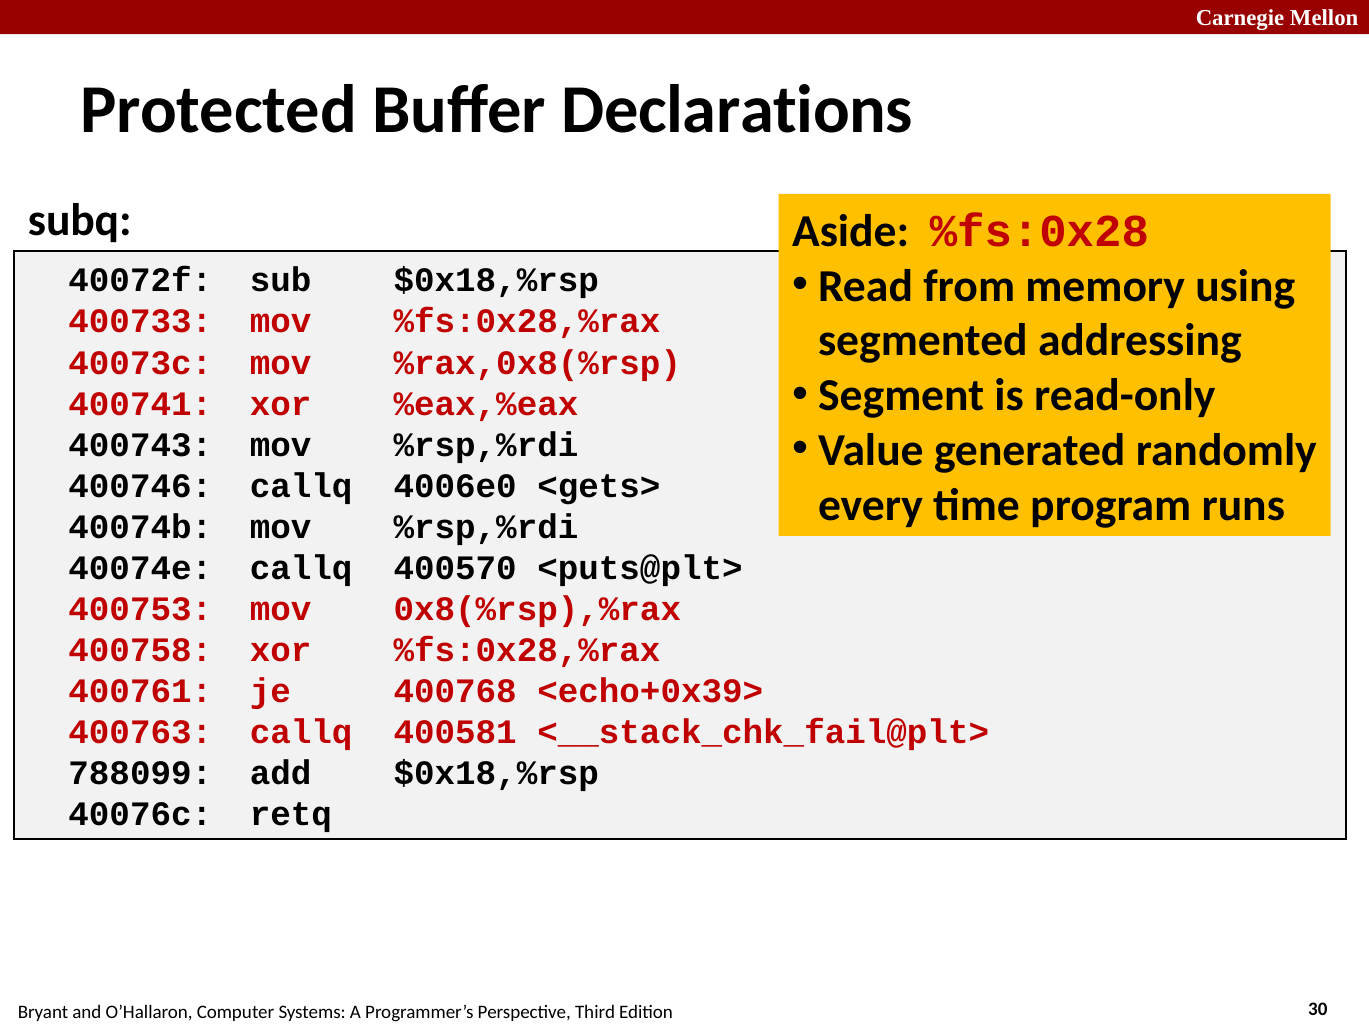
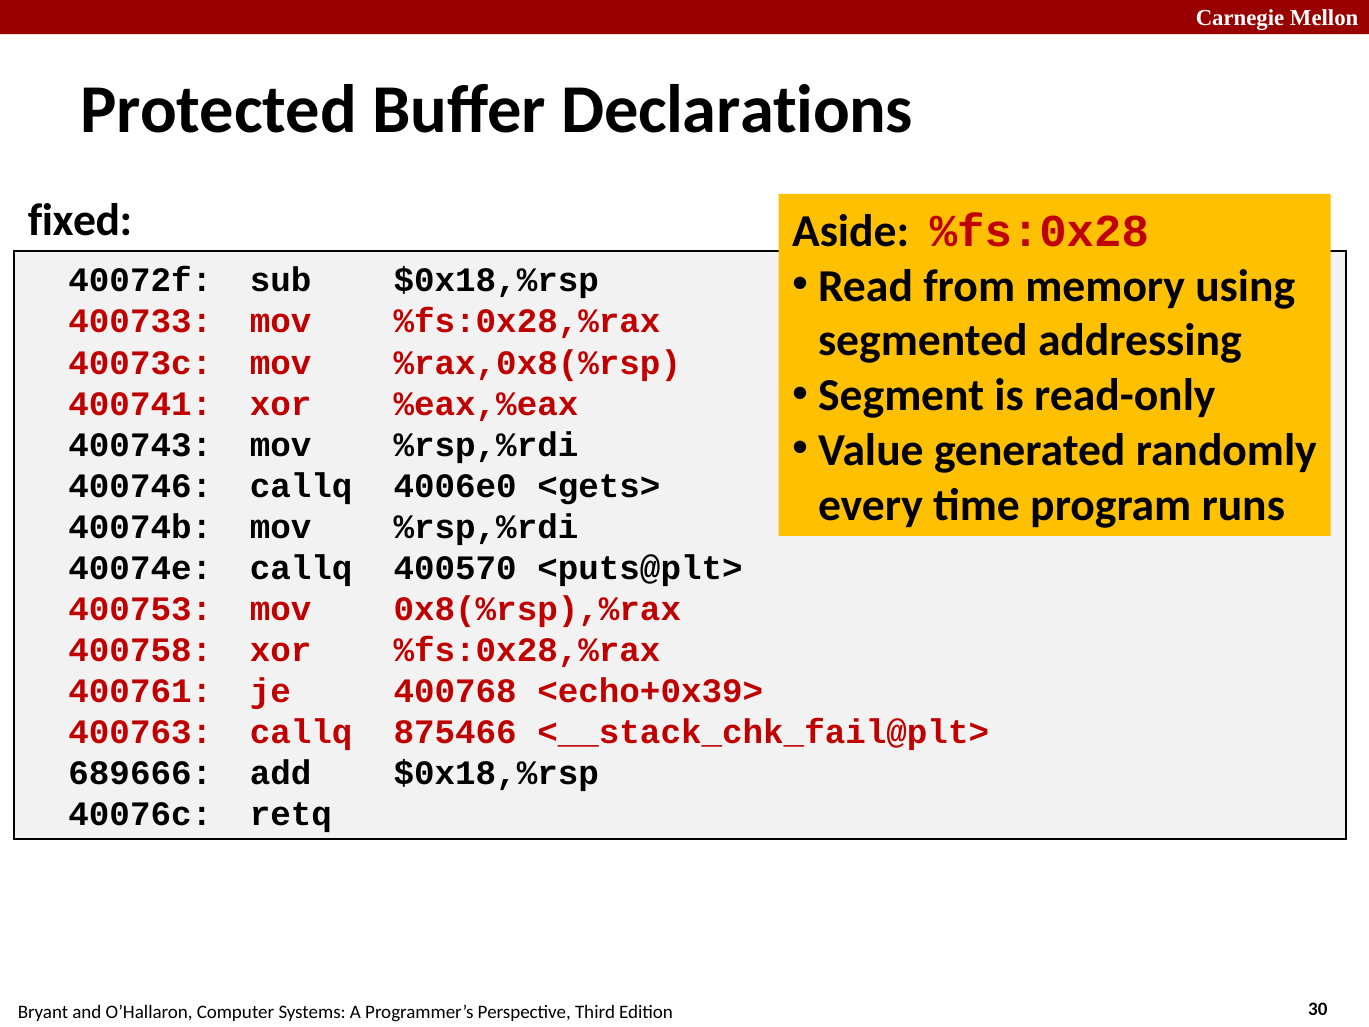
subq: subq -> fixed
400581: 400581 -> 875466
788099: 788099 -> 689666
